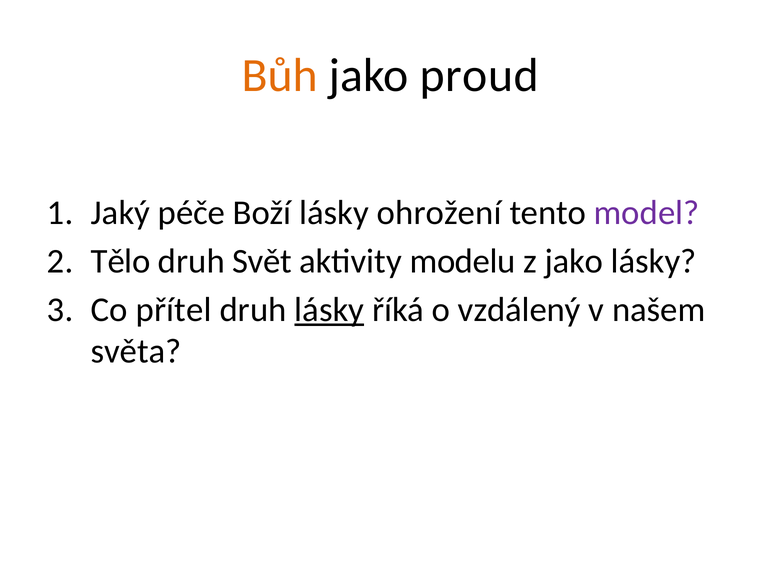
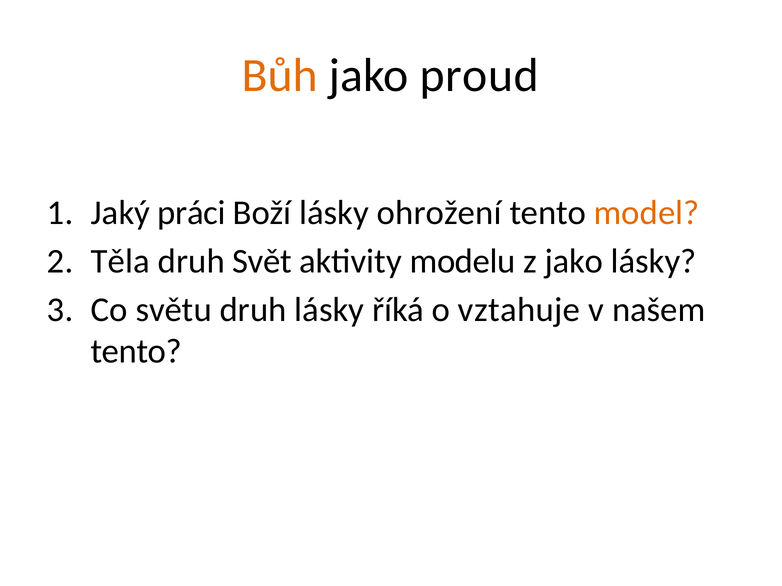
péče: péče -> práci
model colour: purple -> orange
Tělo: Tělo -> Těla
přítel: přítel -> světu
lásky at (329, 310) underline: present -> none
vzdálený: vzdálený -> vztahuje
světa at (136, 352): světa -> tento
